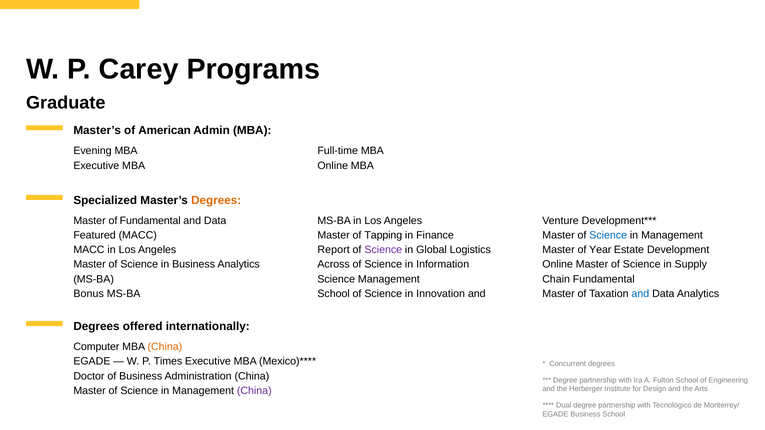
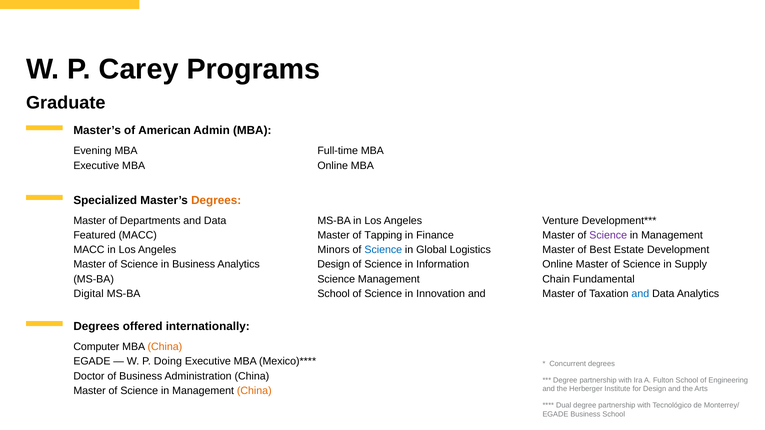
of Fundamental: Fundamental -> Departments
Science at (608, 235) colour: blue -> purple
Report: Report -> Minors
Science at (383, 250) colour: purple -> blue
Year: Year -> Best
Across at (334, 265): Across -> Design
Bonus: Bonus -> Digital
Times: Times -> Doing
China at (254, 391) colour: purple -> orange
